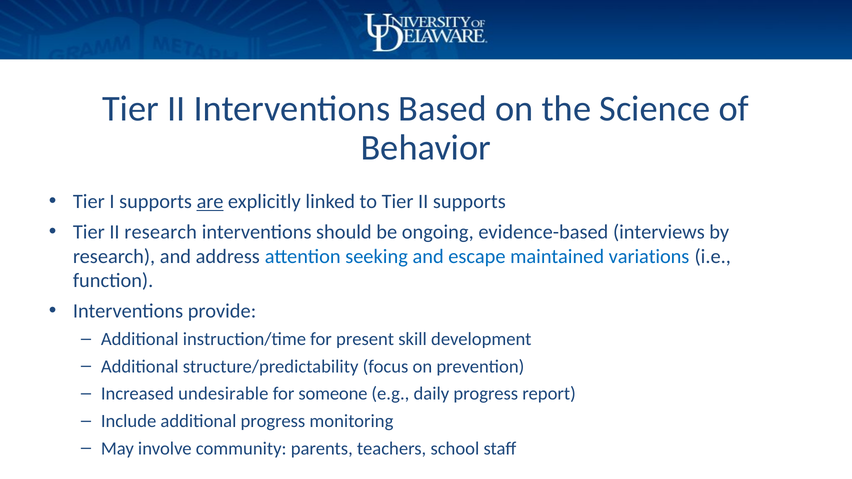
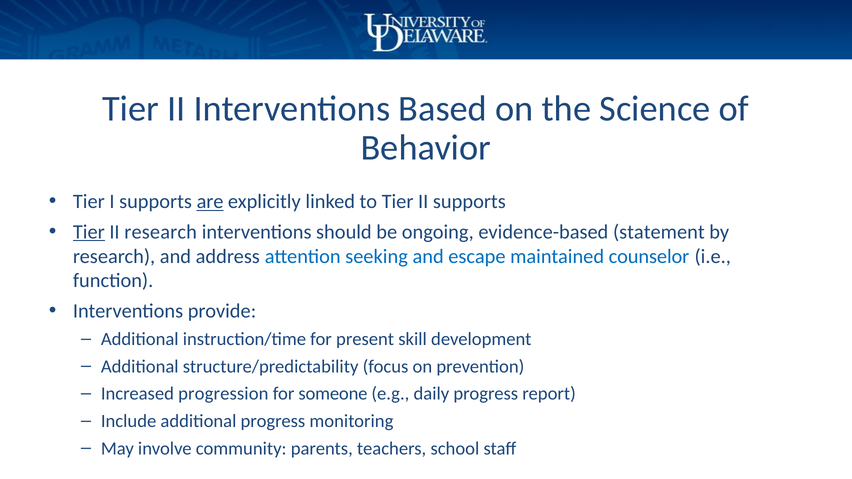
Tier at (89, 232) underline: none -> present
interviews: interviews -> statement
variations: variations -> counselor
undesirable: undesirable -> progression
